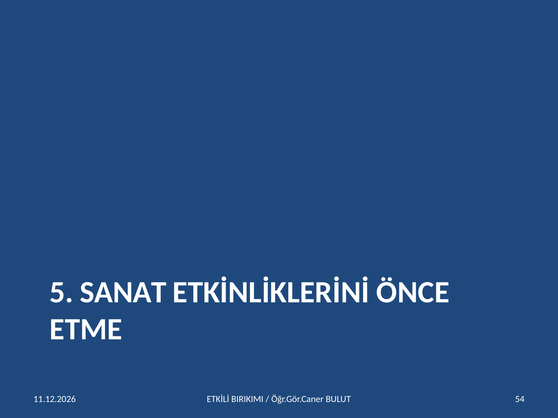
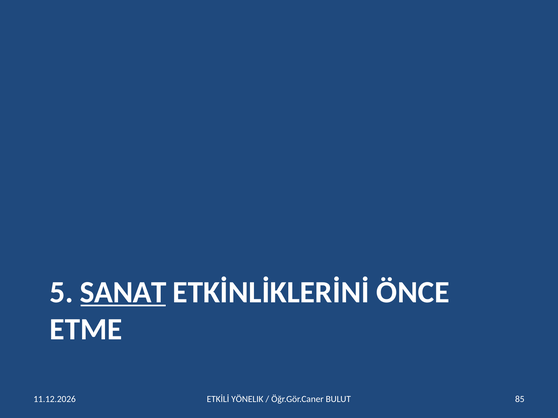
SANAT underline: none -> present
BIRIKIMI: BIRIKIMI -> YÖNELIK
54: 54 -> 85
